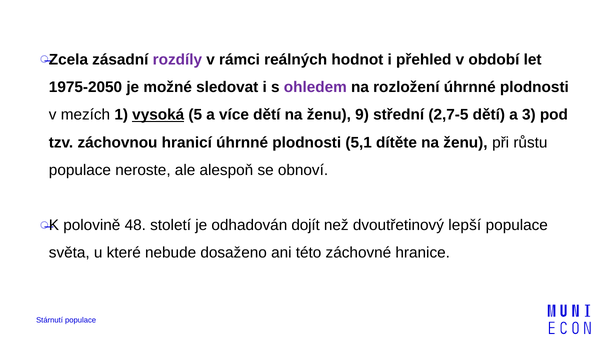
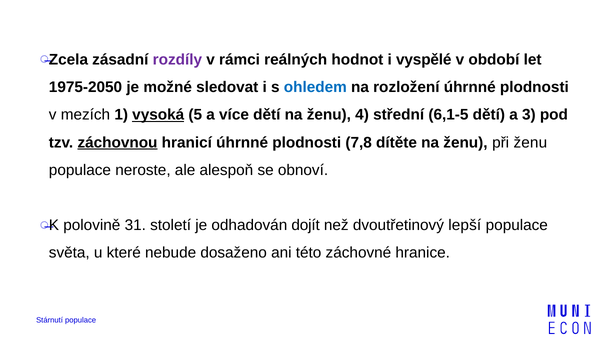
přehled: přehled -> vyspělé
ohledem colour: purple -> blue
9: 9 -> 4
2,7-5: 2,7-5 -> 6,1-5
záchovnou underline: none -> present
5,1: 5,1 -> 7,8
při růstu: růstu -> ženu
48: 48 -> 31
